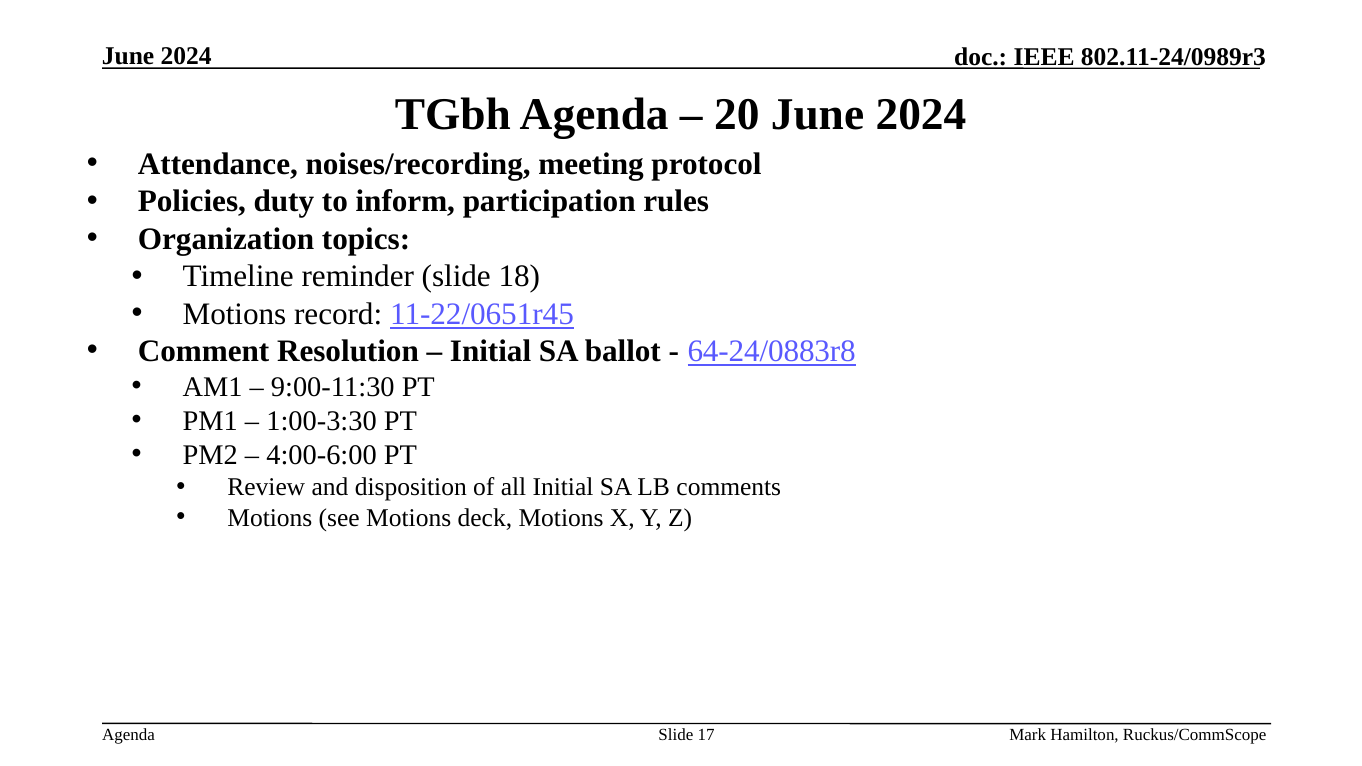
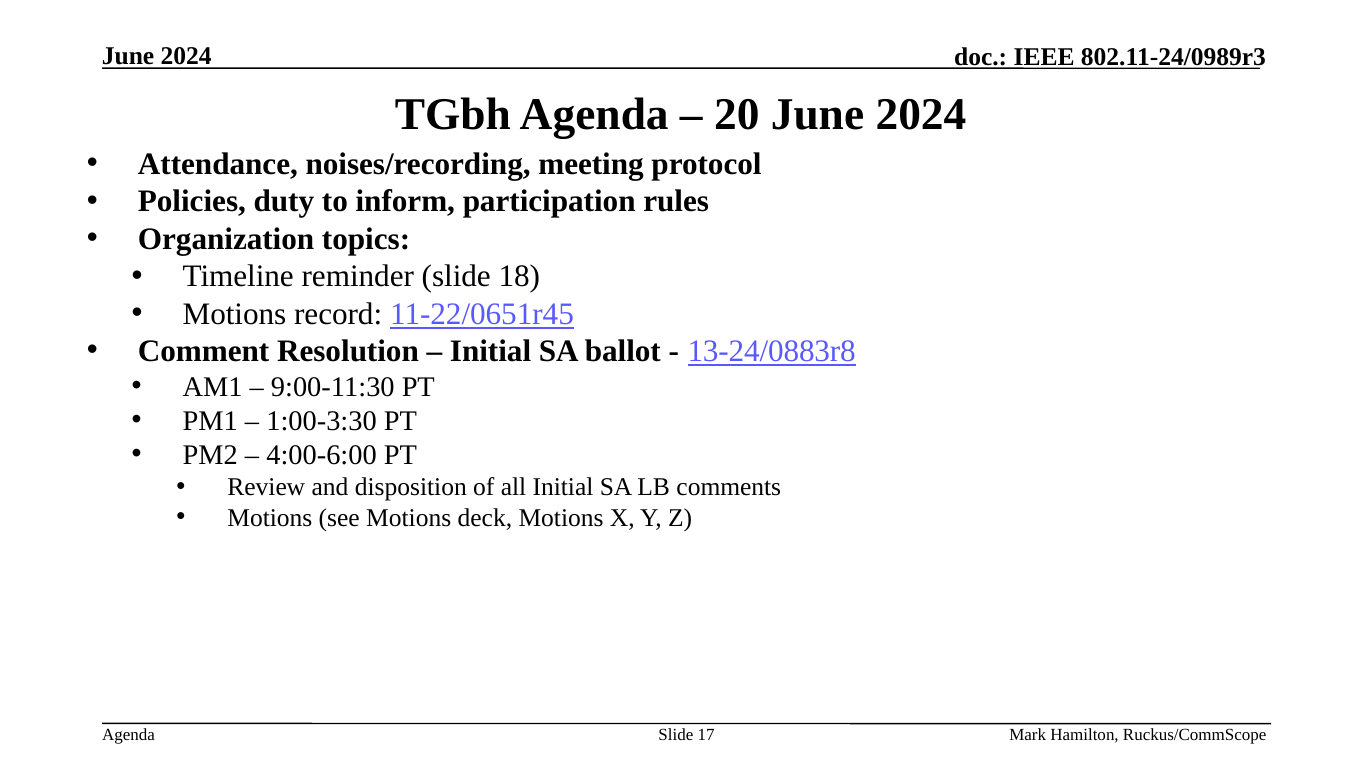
64-24/0883r8: 64-24/0883r8 -> 13-24/0883r8
